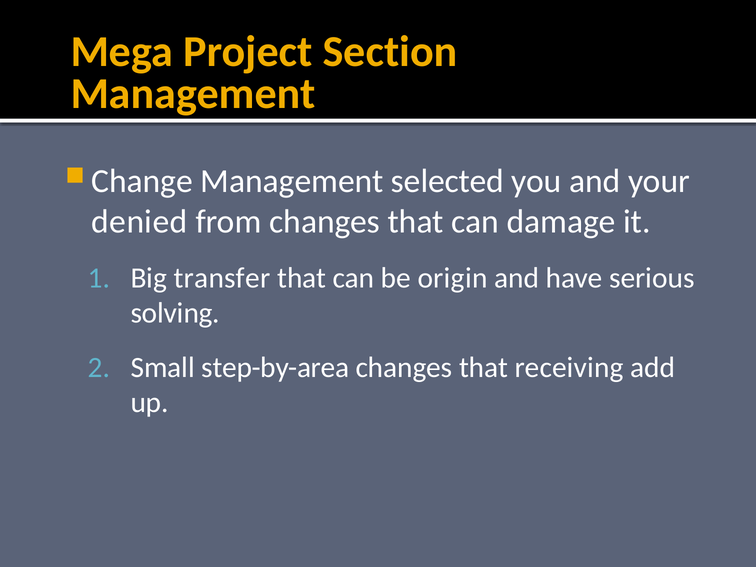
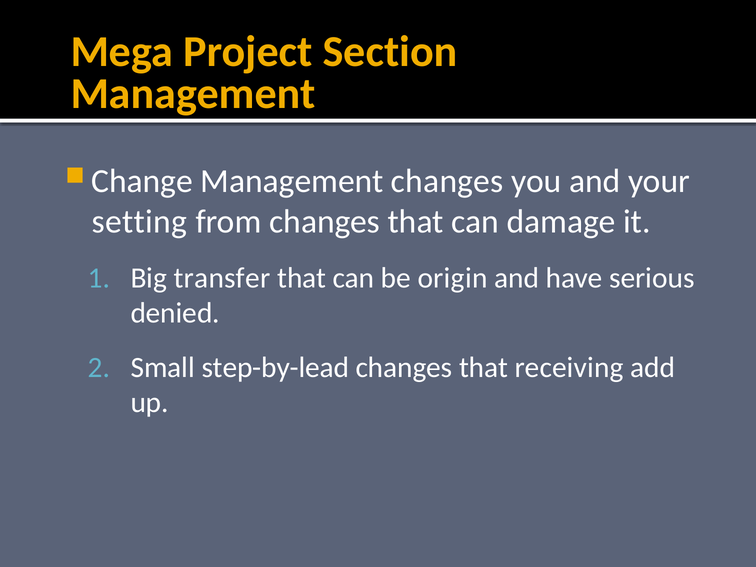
Management selected: selected -> changes
denied: denied -> setting
solving: solving -> denied
step-by-area: step-by-area -> step-by-lead
